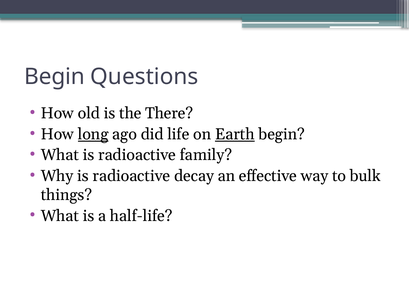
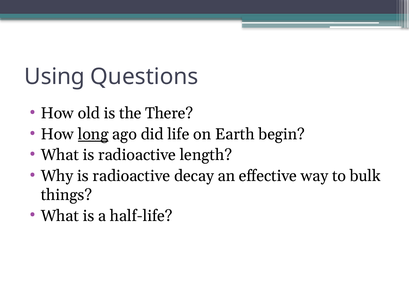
Begin at (55, 77): Begin -> Using
Earth underline: present -> none
family: family -> length
